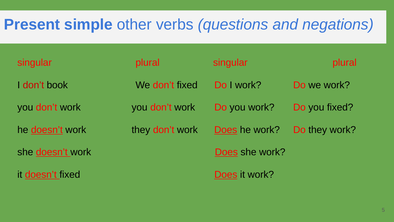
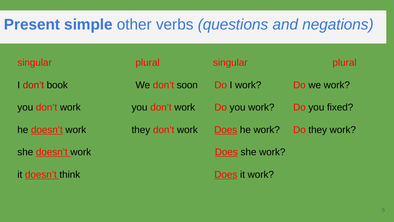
don’t fixed: fixed -> soon
doesn’t fixed: fixed -> think
